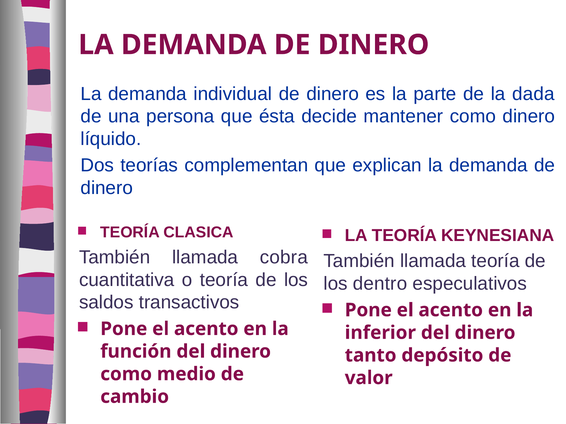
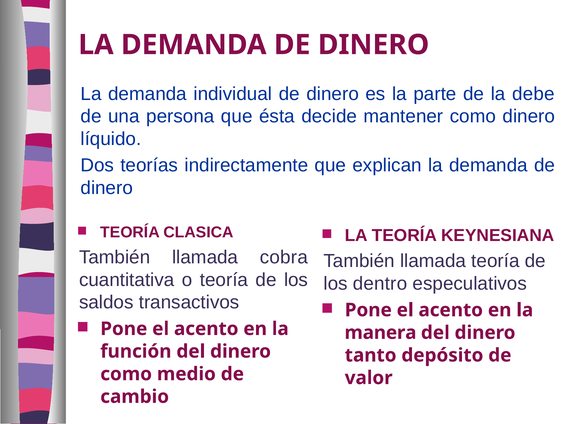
dada: dada -> debe
complementan: complementan -> indirectamente
inferior: inferior -> manera
